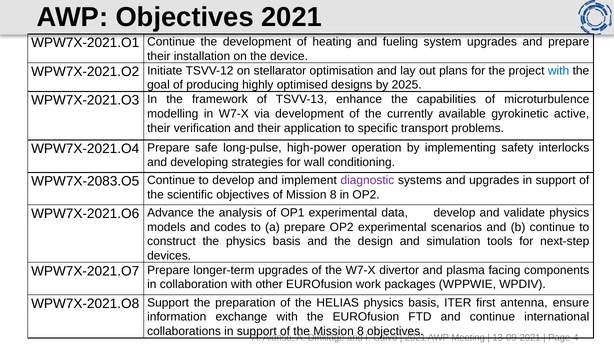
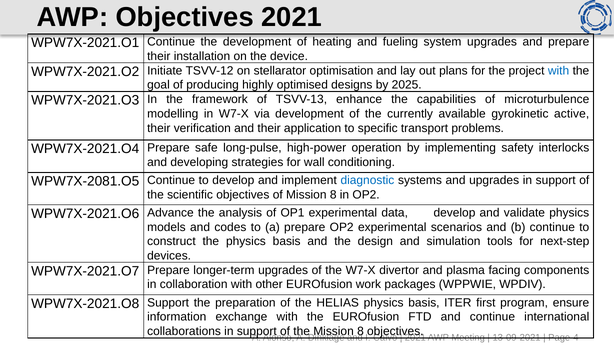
WPW7X-2083.O5: WPW7X-2083.O5 -> WPW7X-2081.O5
diagnostic colour: purple -> blue
antenna: antenna -> program
